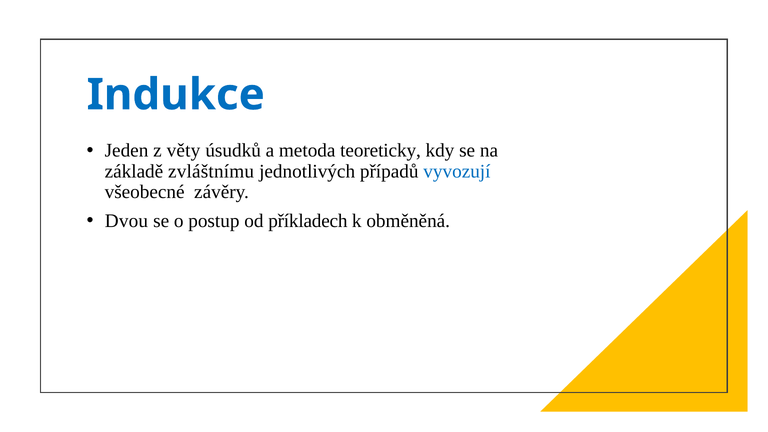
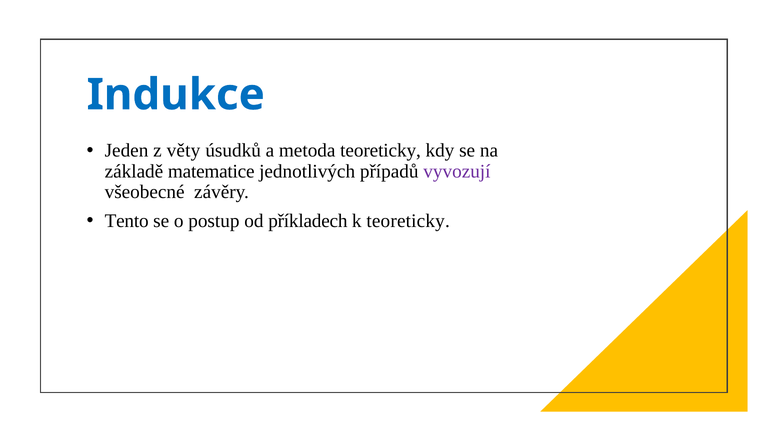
zvláštnímu: zvláštnímu -> matematice
vyvozují colour: blue -> purple
Dvou: Dvou -> Tento
k obměněná: obměněná -> teoreticky
